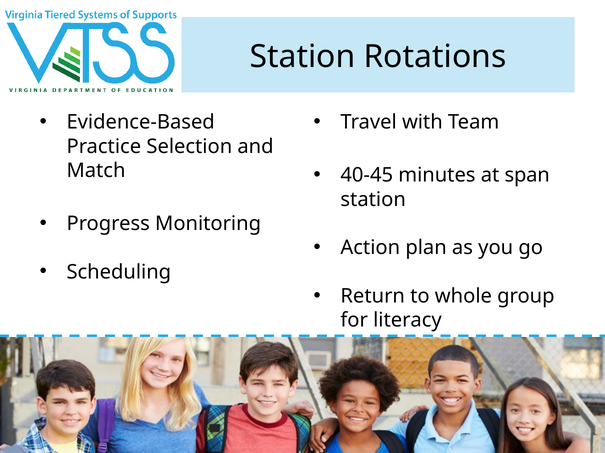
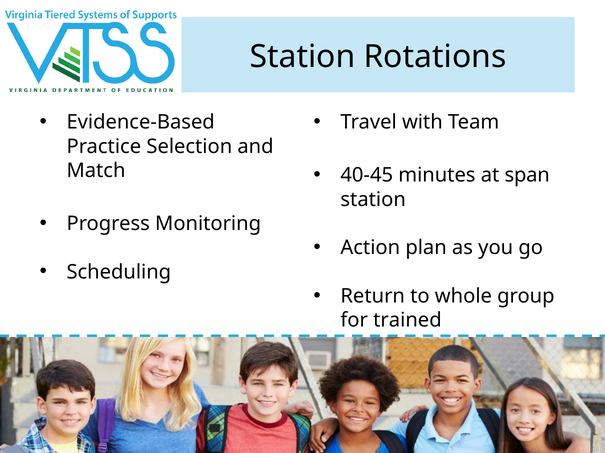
literacy: literacy -> trained
